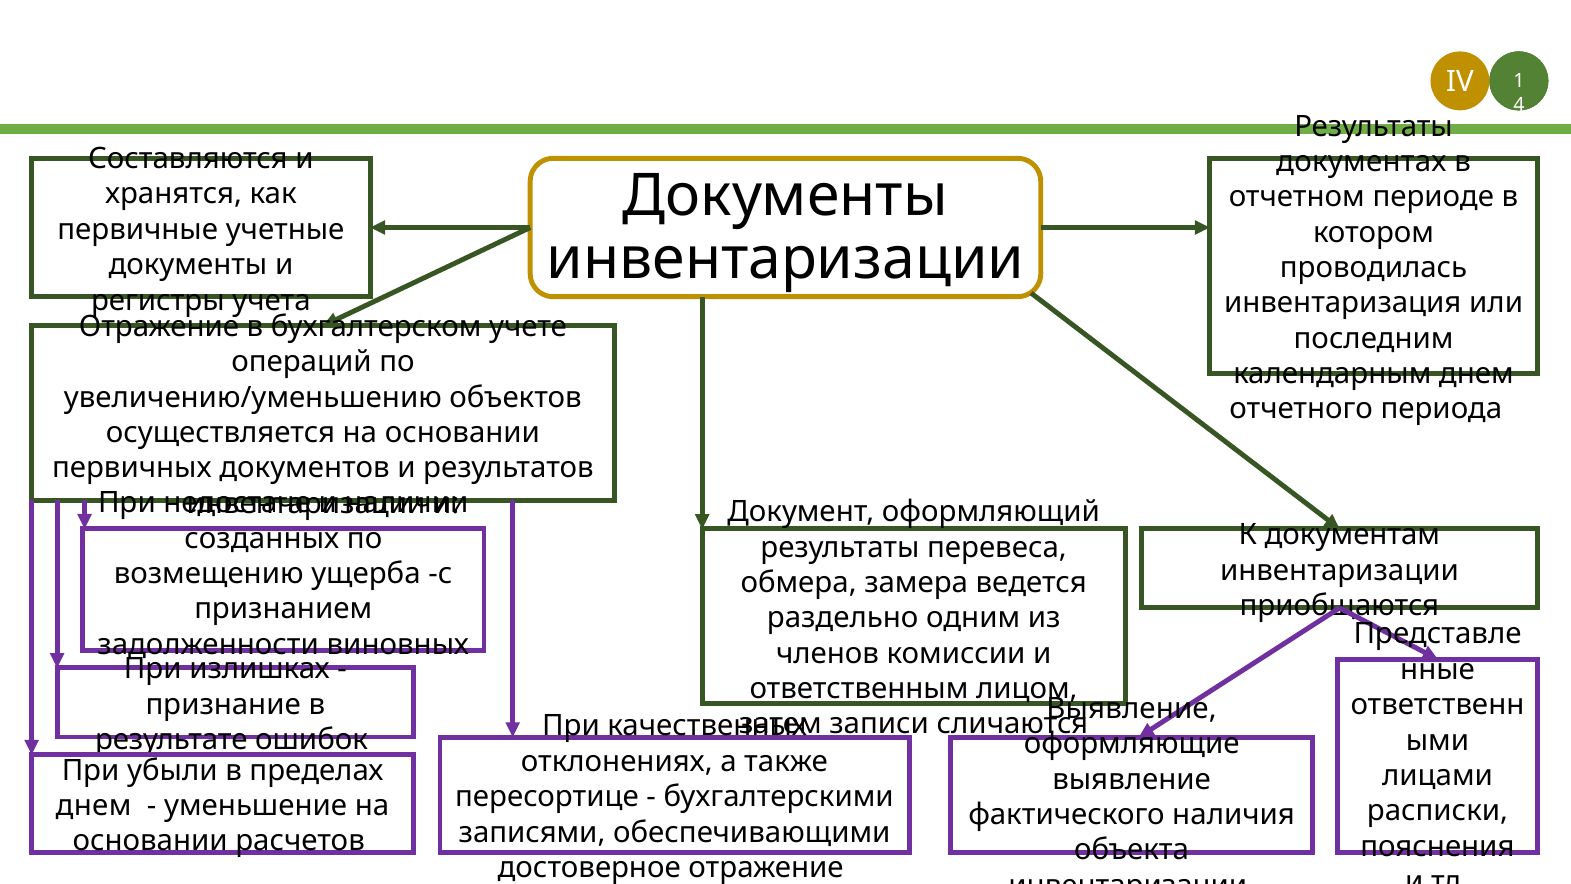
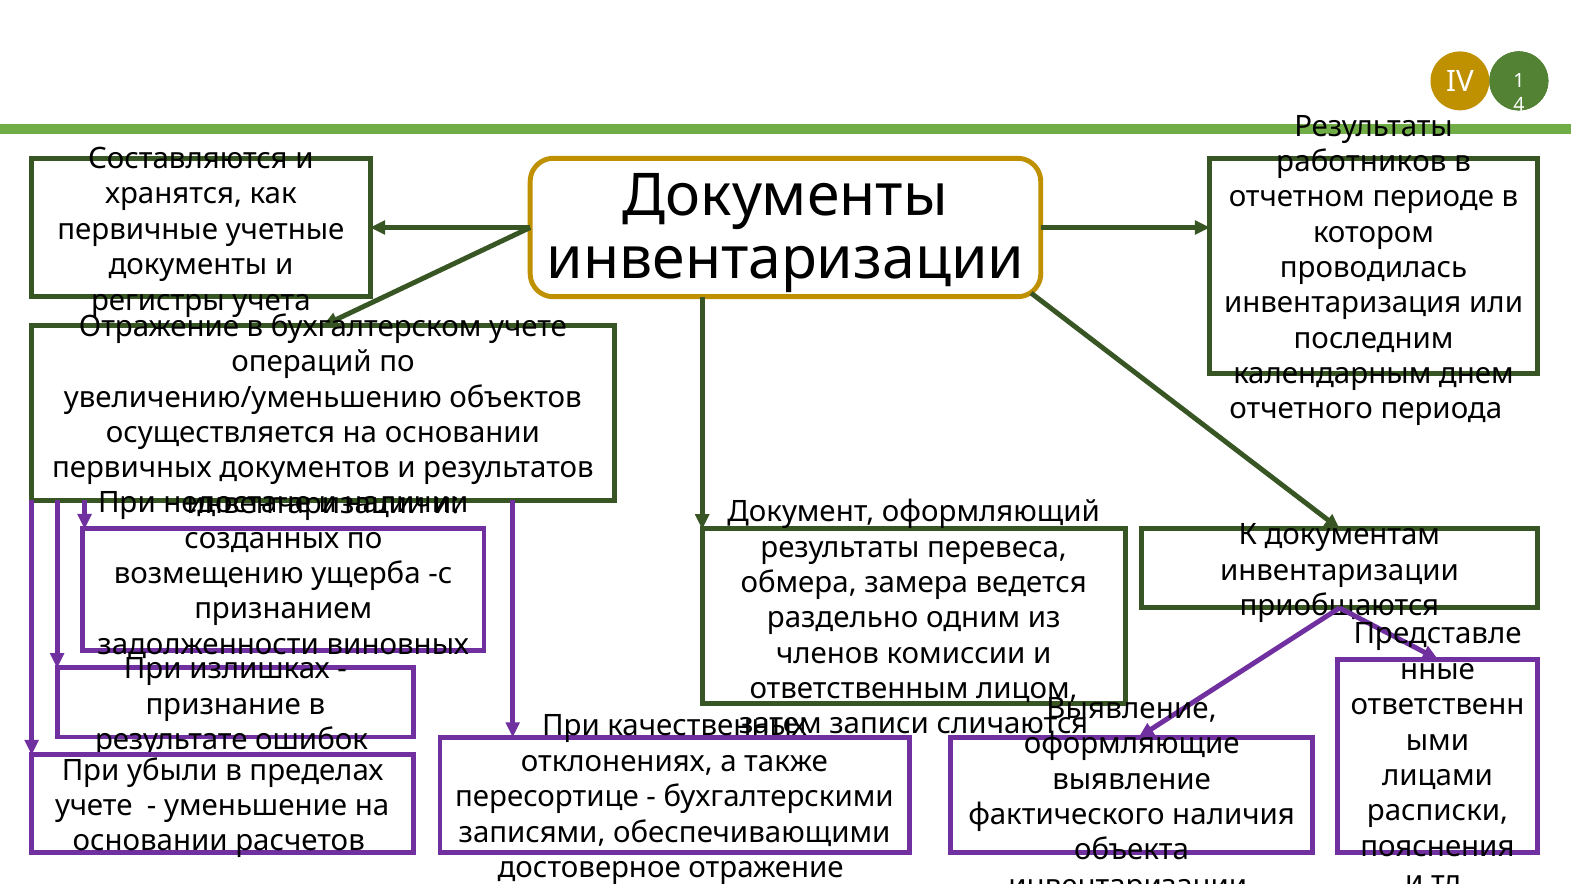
документах: документах -> работников
днем at (94, 805): днем -> учете
